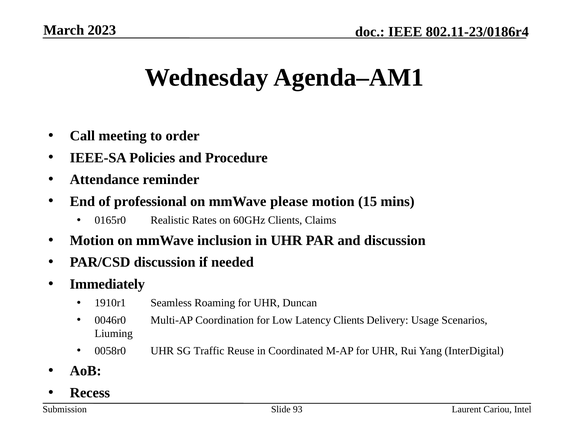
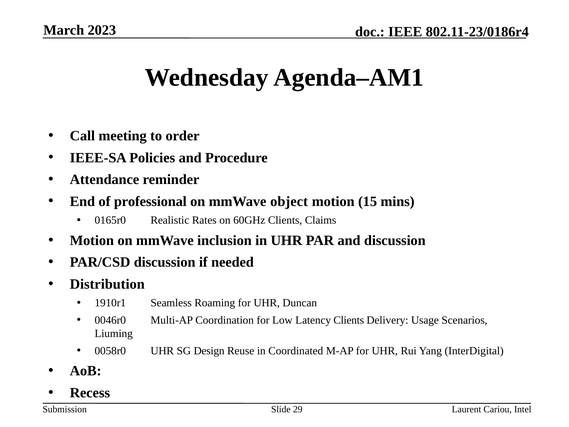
please: please -> object
Immediately: Immediately -> Distribution
Traffic: Traffic -> Design
93: 93 -> 29
